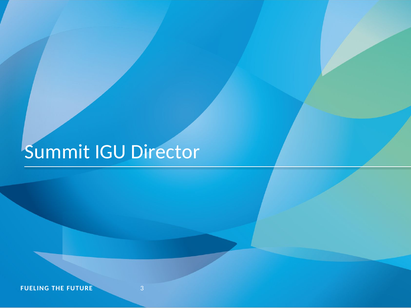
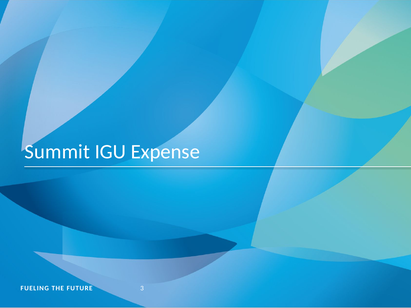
Director: Director -> Expense
